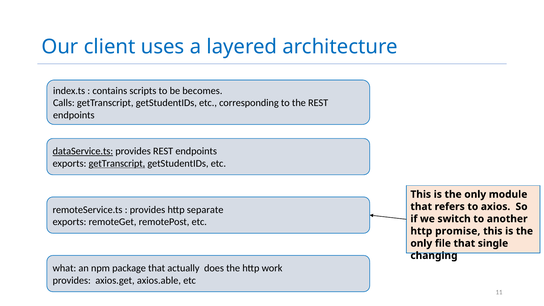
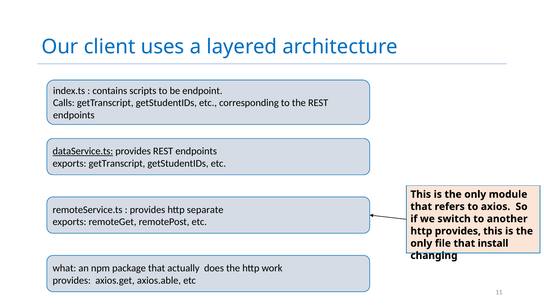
becomes: becomes -> endpoint
getTranscript at (117, 163) underline: present -> none
http promise: promise -> provides
single: single -> install
